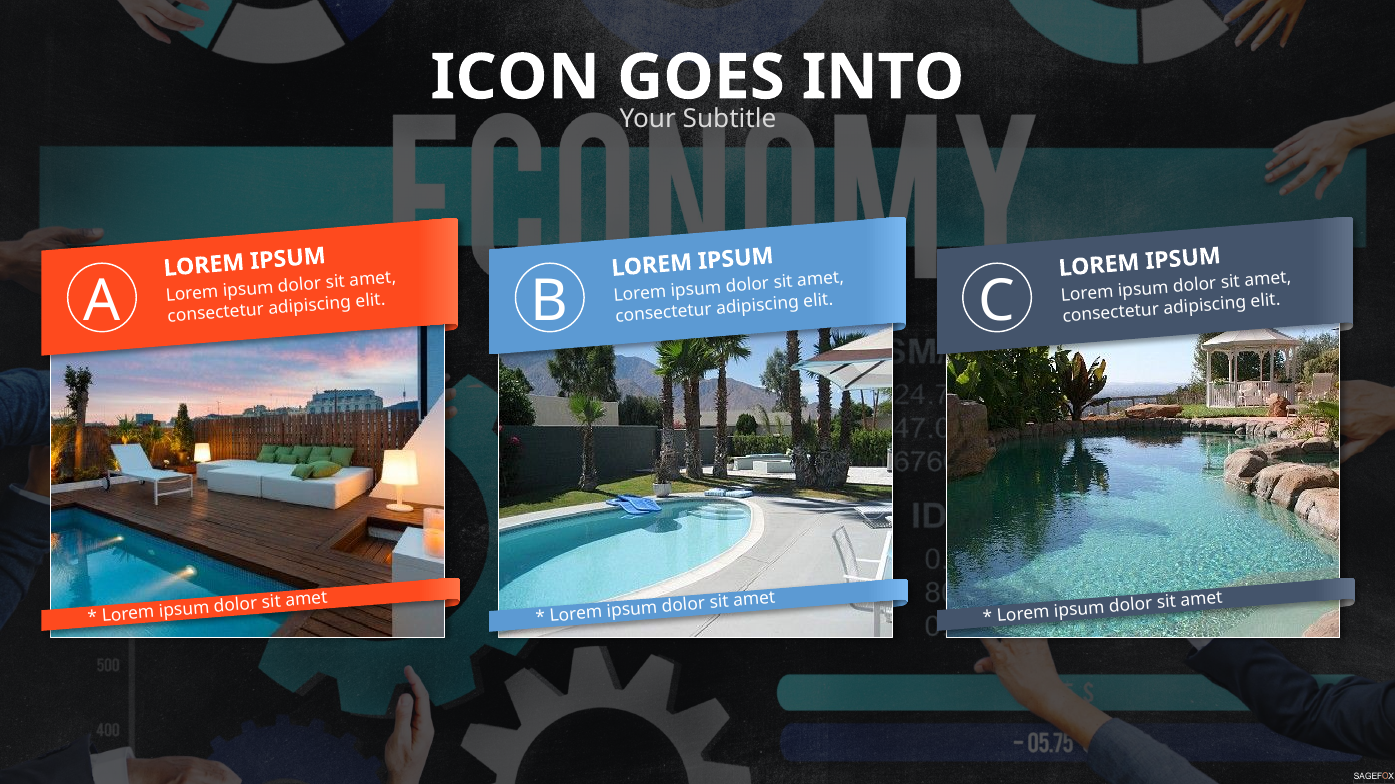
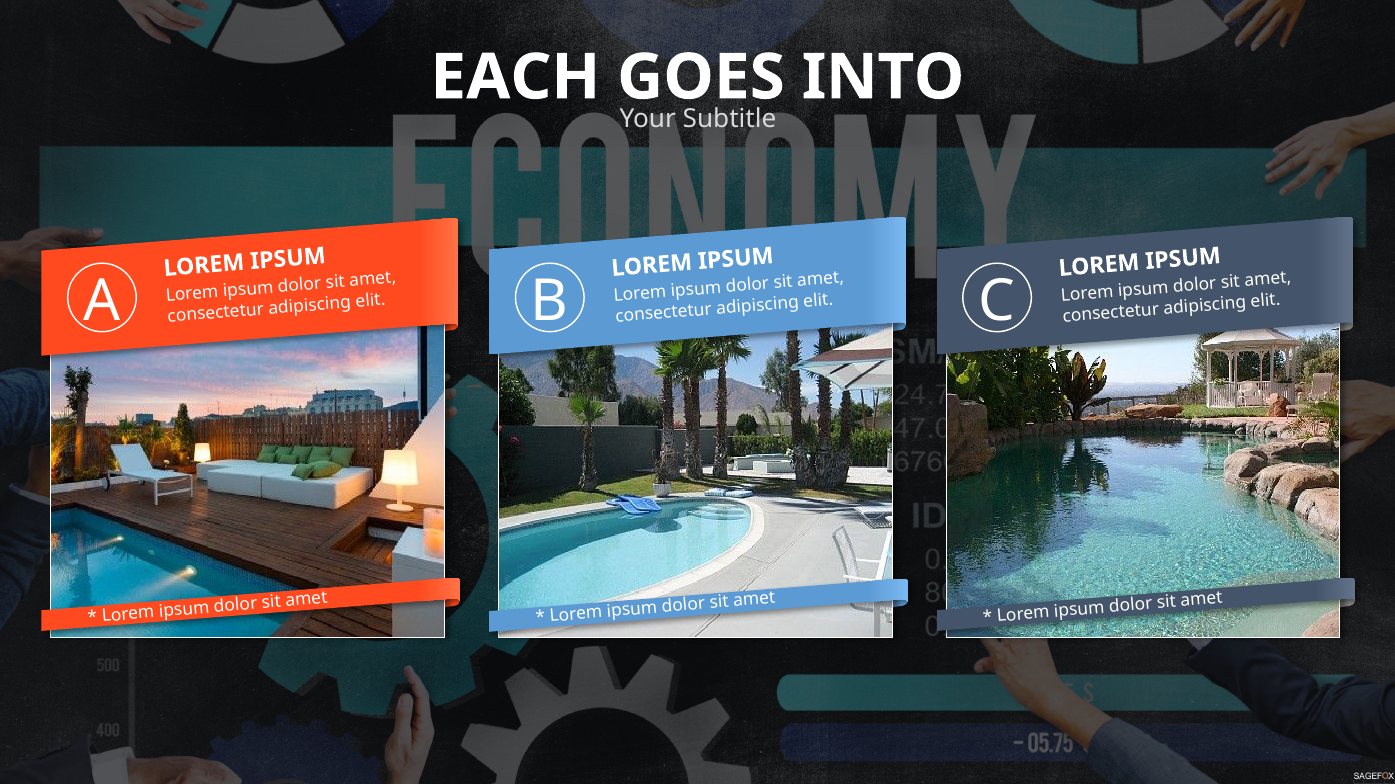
ICON: ICON -> EACH
